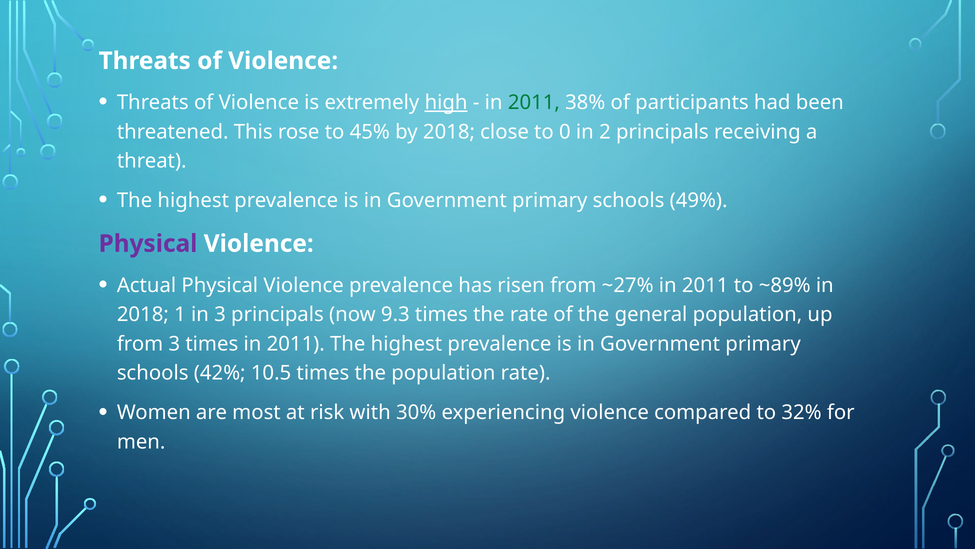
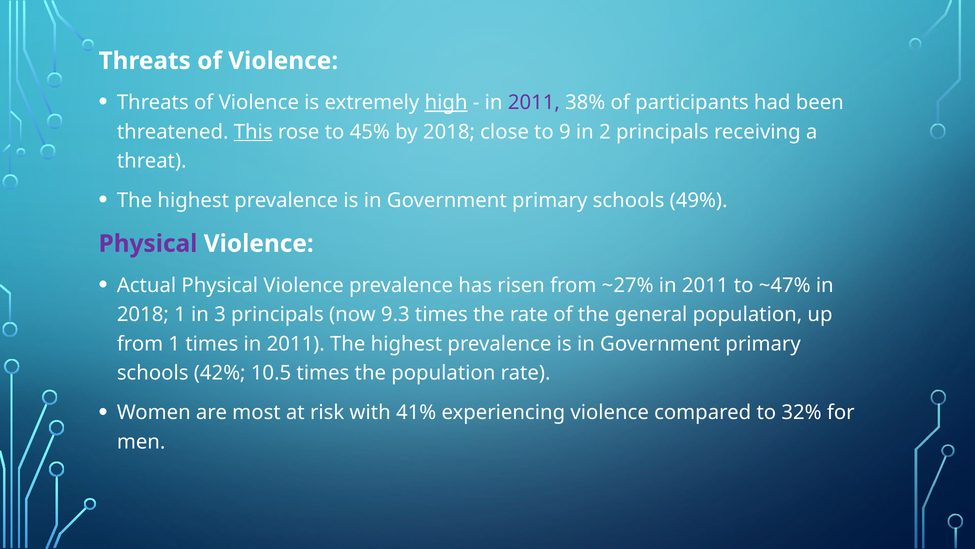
2011 at (534, 102) colour: green -> purple
This underline: none -> present
0: 0 -> 9
~89%: ~89% -> ~47%
from 3: 3 -> 1
30%: 30% -> 41%
